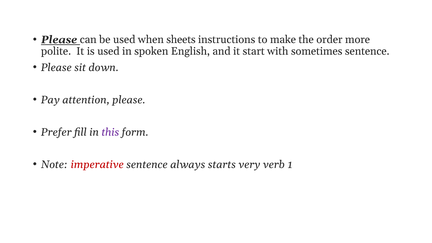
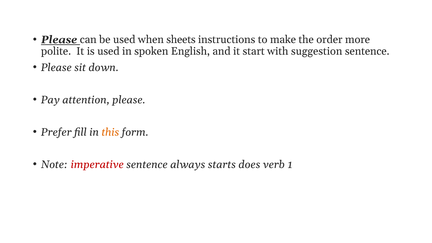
sometimes: sometimes -> suggestion
this colour: purple -> orange
very: very -> does
